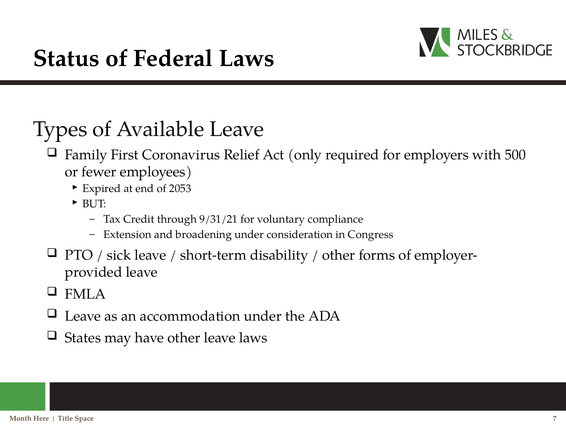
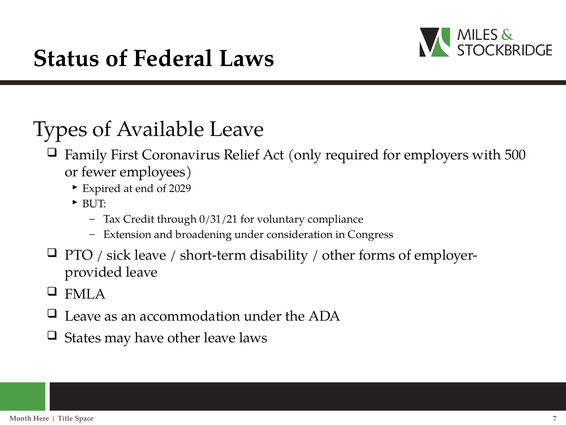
2053: 2053 -> 2029
9/31/21: 9/31/21 -> 0/31/21
